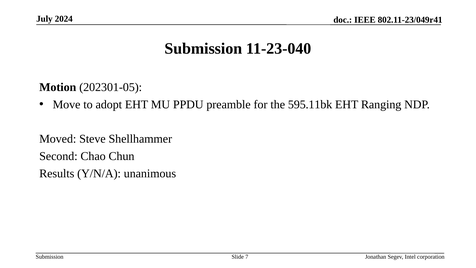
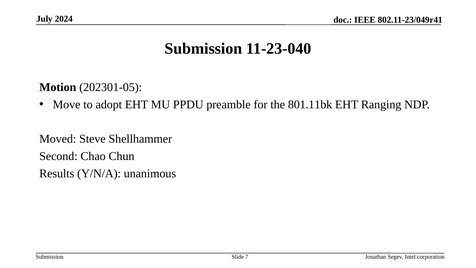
595.11bk: 595.11bk -> 801.11bk
